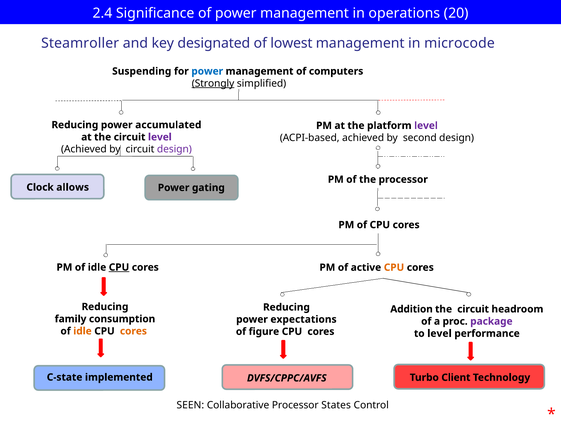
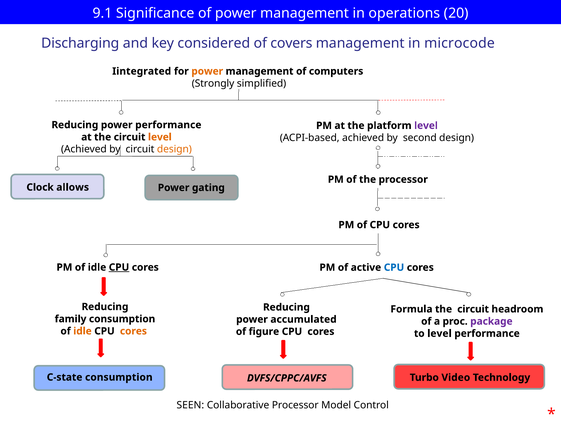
2.4: 2.4 -> 9.1
Steamroller: Steamroller -> Discharging
designated: designated -> considered
lowest: lowest -> covers
Suspending: Suspending -> Iintegrated
power at (207, 71) colour: blue -> orange
Strongly underline: present -> none
power accumulated: accumulated -> performance
level at (160, 137) colour: purple -> orange
design at (174, 149) colour: purple -> orange
CPU at (394, 267) colour: orange -> blue
Addition: Addition -> Formula
expectations: expectations -> accumulated
C-state implemented: implemented -> consumption
Client: Client -> Video
States: States -> Model
